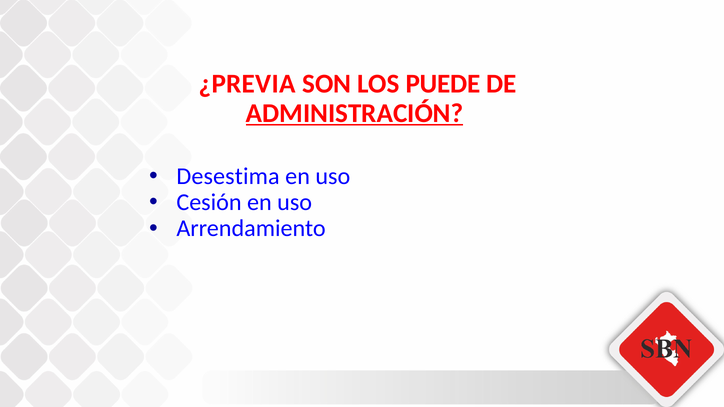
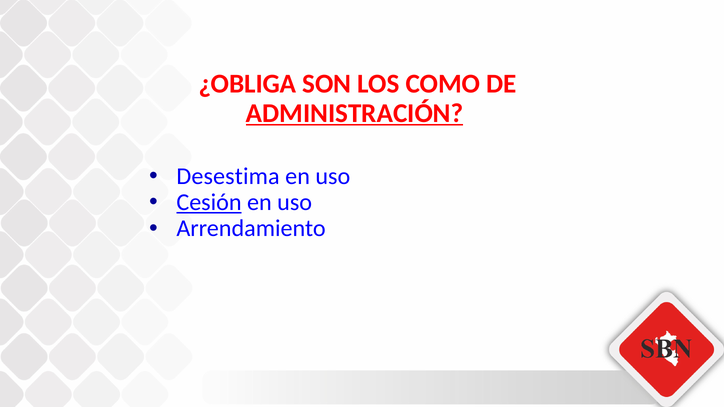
¿PREVIA: ¿PREVIA -> ¿OBLIGA
PUEDE: PUEDE -> COMO
Cesión underline: none -> present
